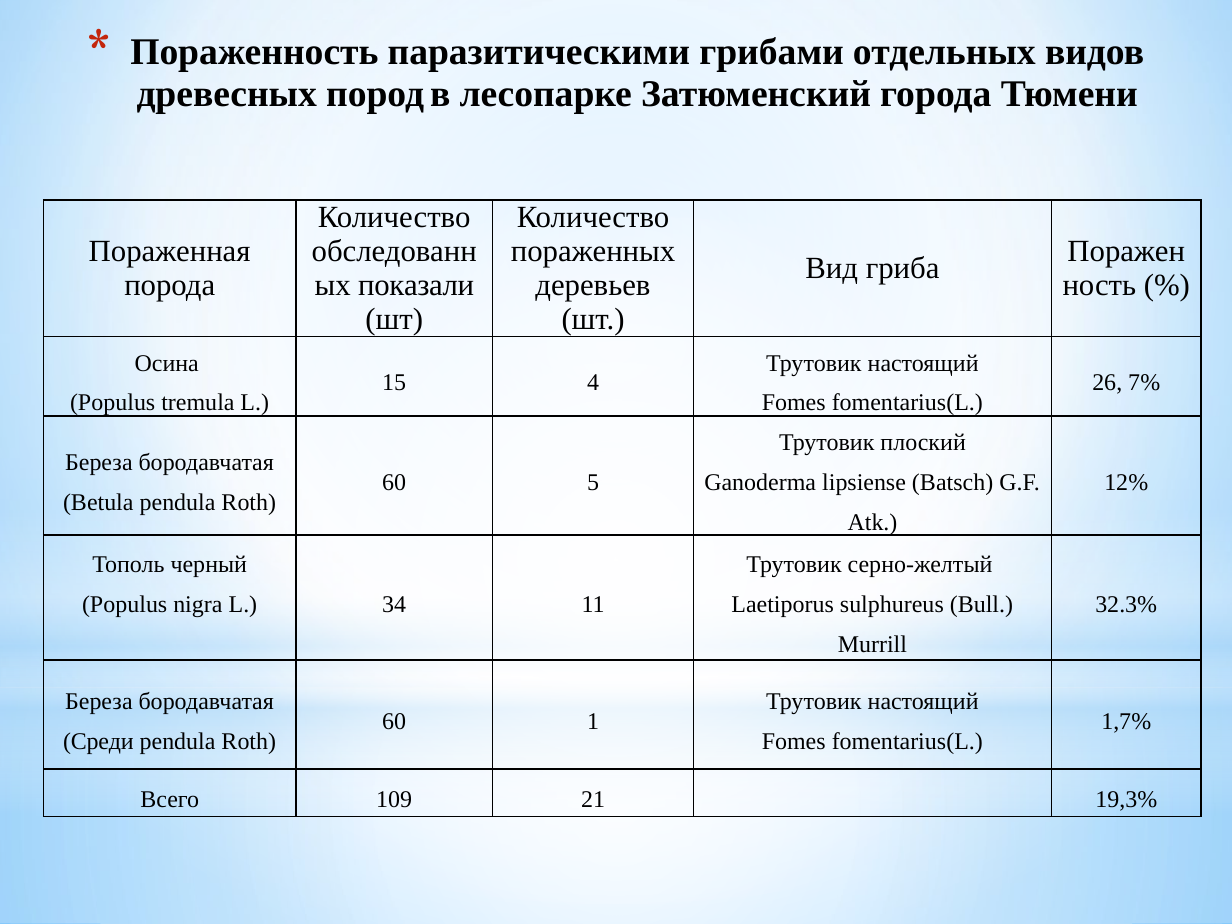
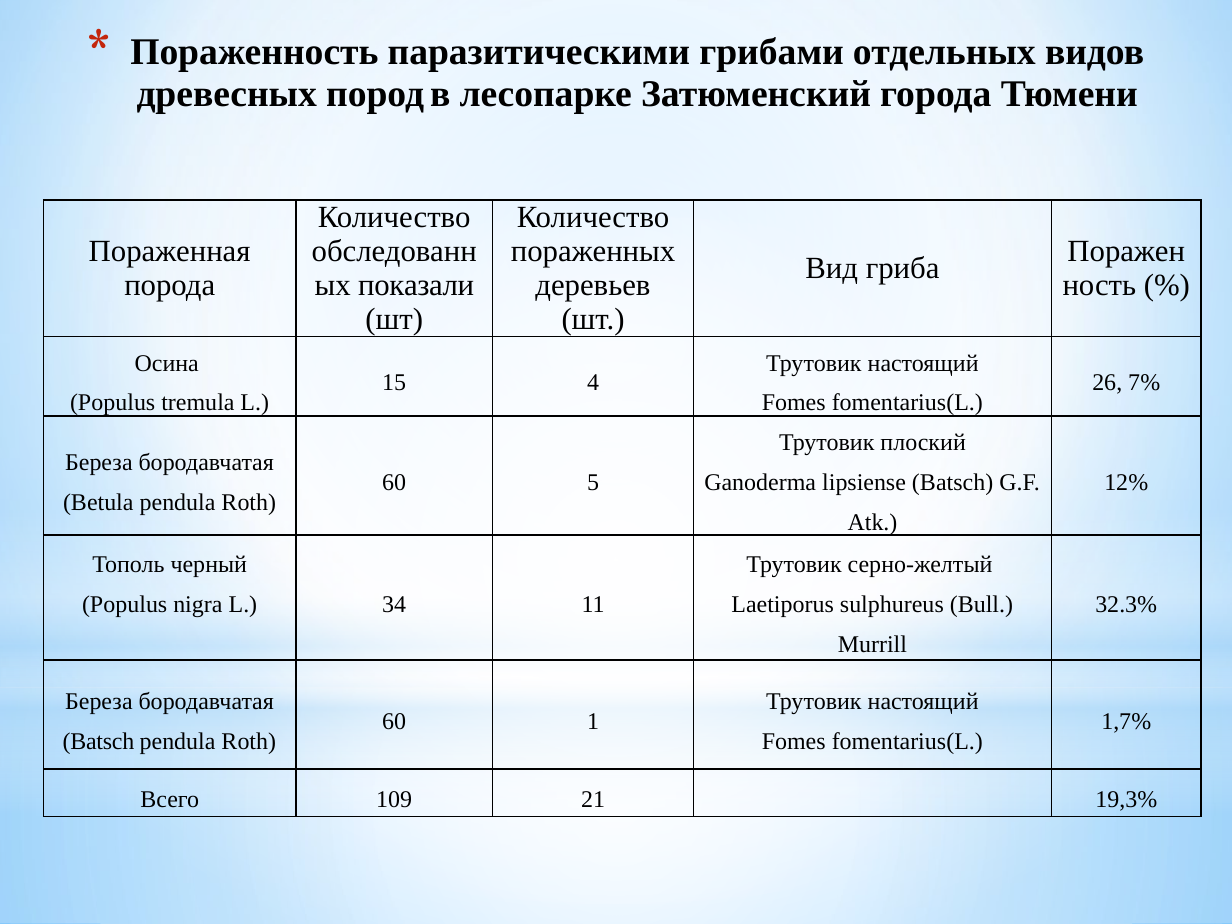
Среди at (98, 741): Среди -> Batsch
